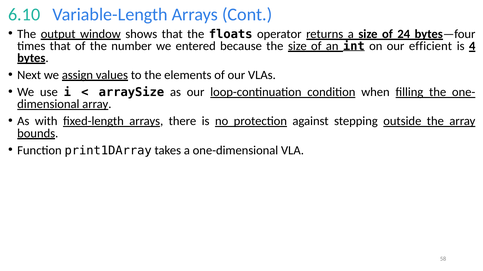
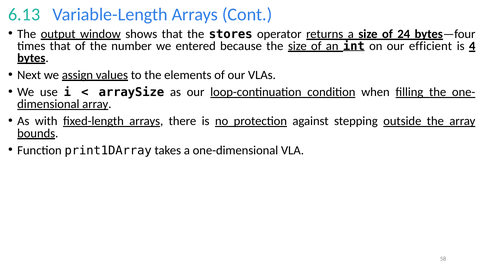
6.10: 6.10 -> 6.13
floats: floats -> stores
